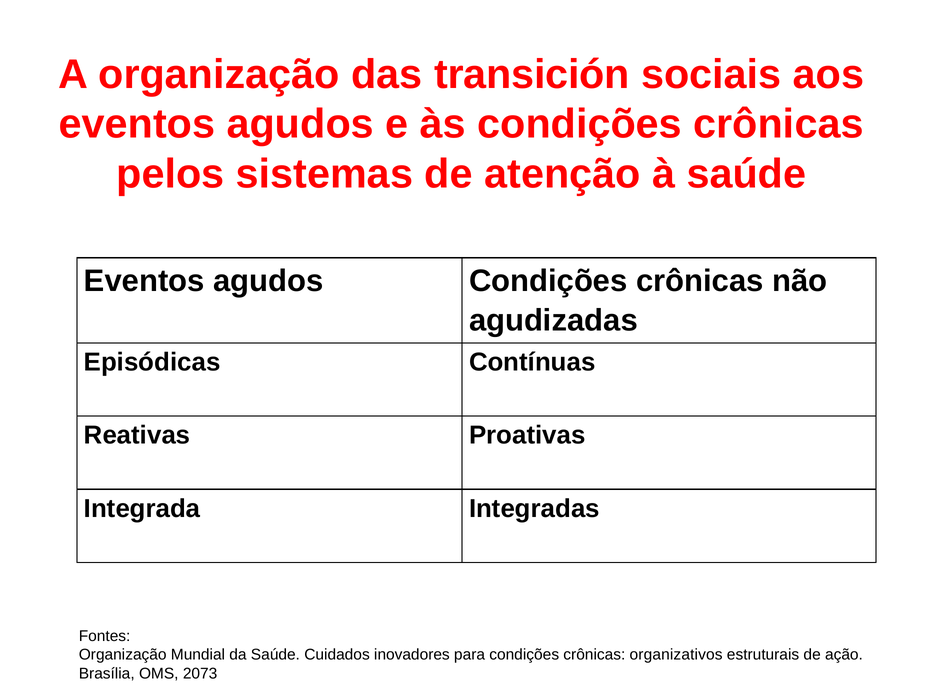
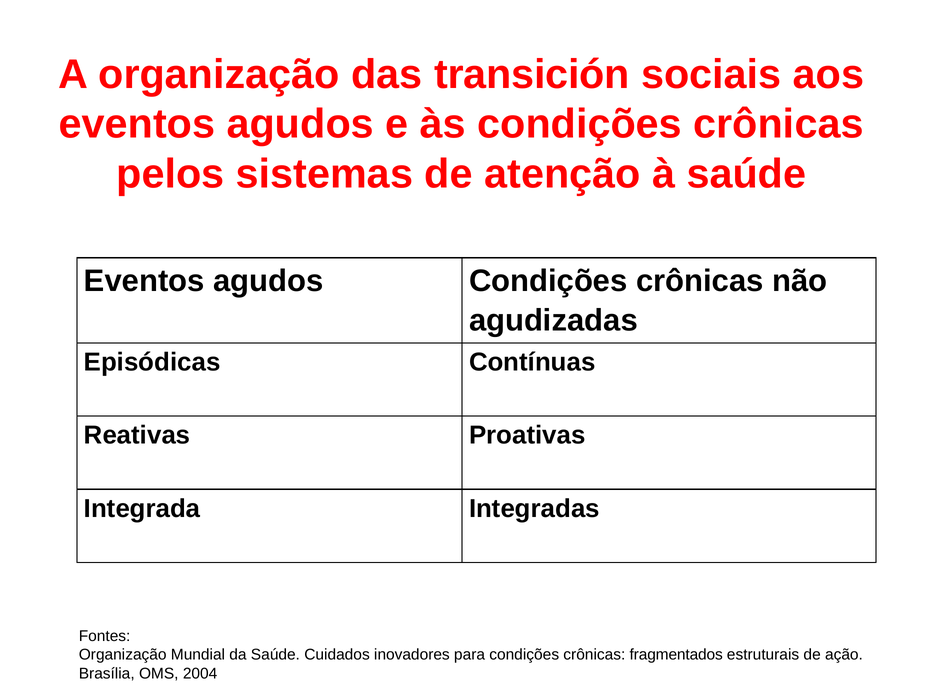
organizativos: organizativos -> fragmentados
2073: 2073 -> 2004
